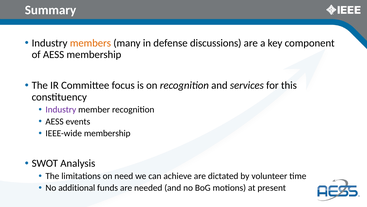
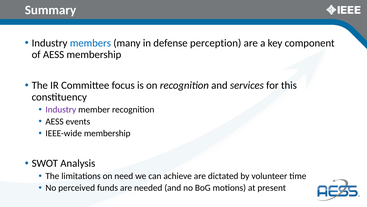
members colour: orange -> blue
discussions: discussions -> perception
additional: additional -> perceived
